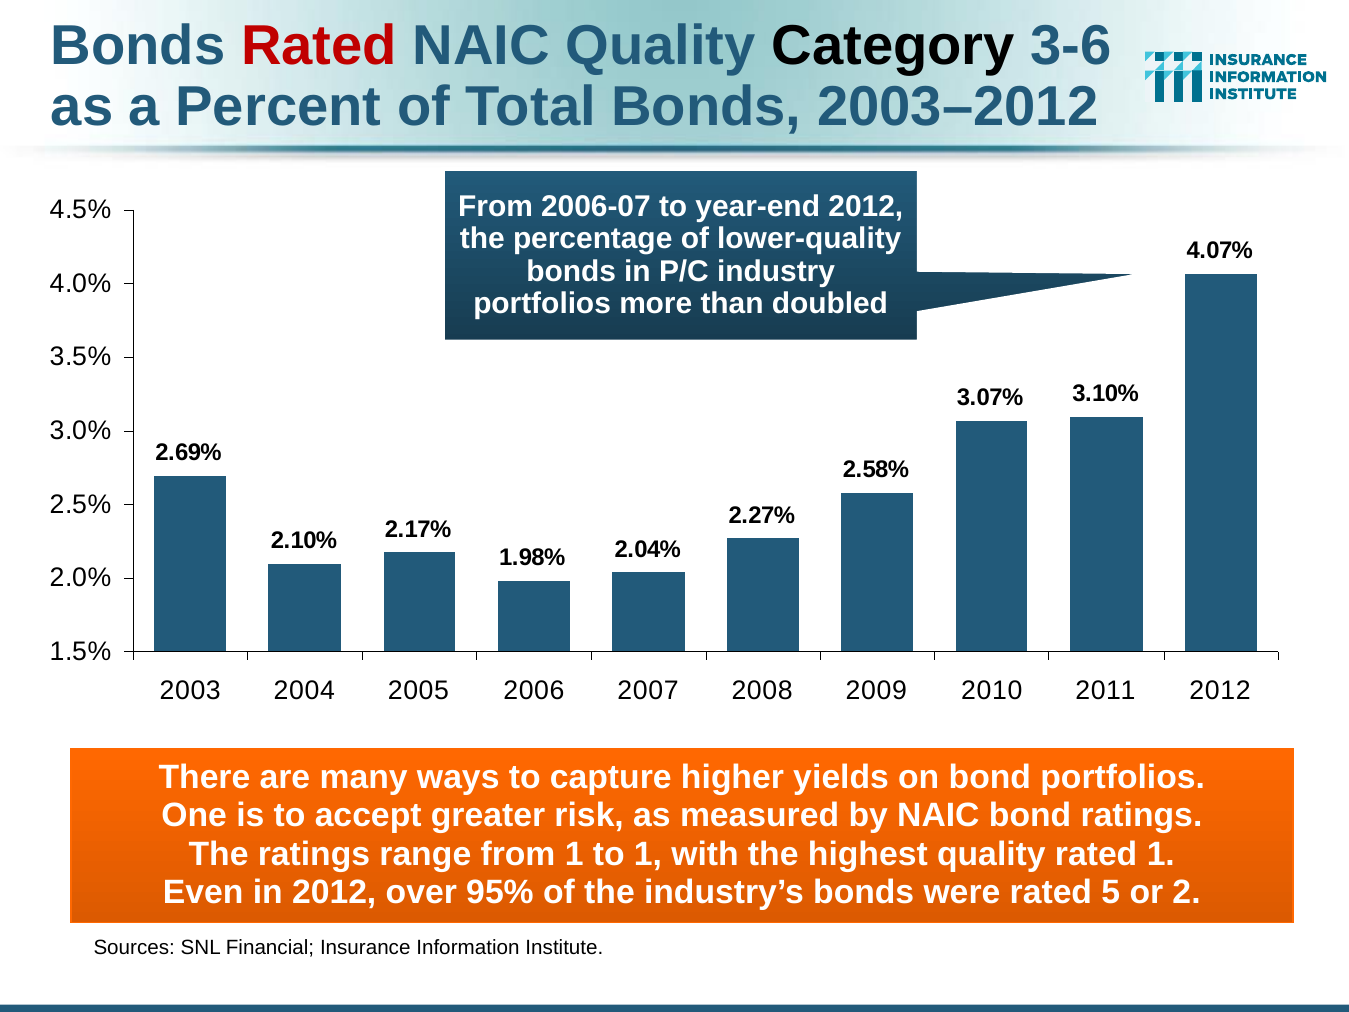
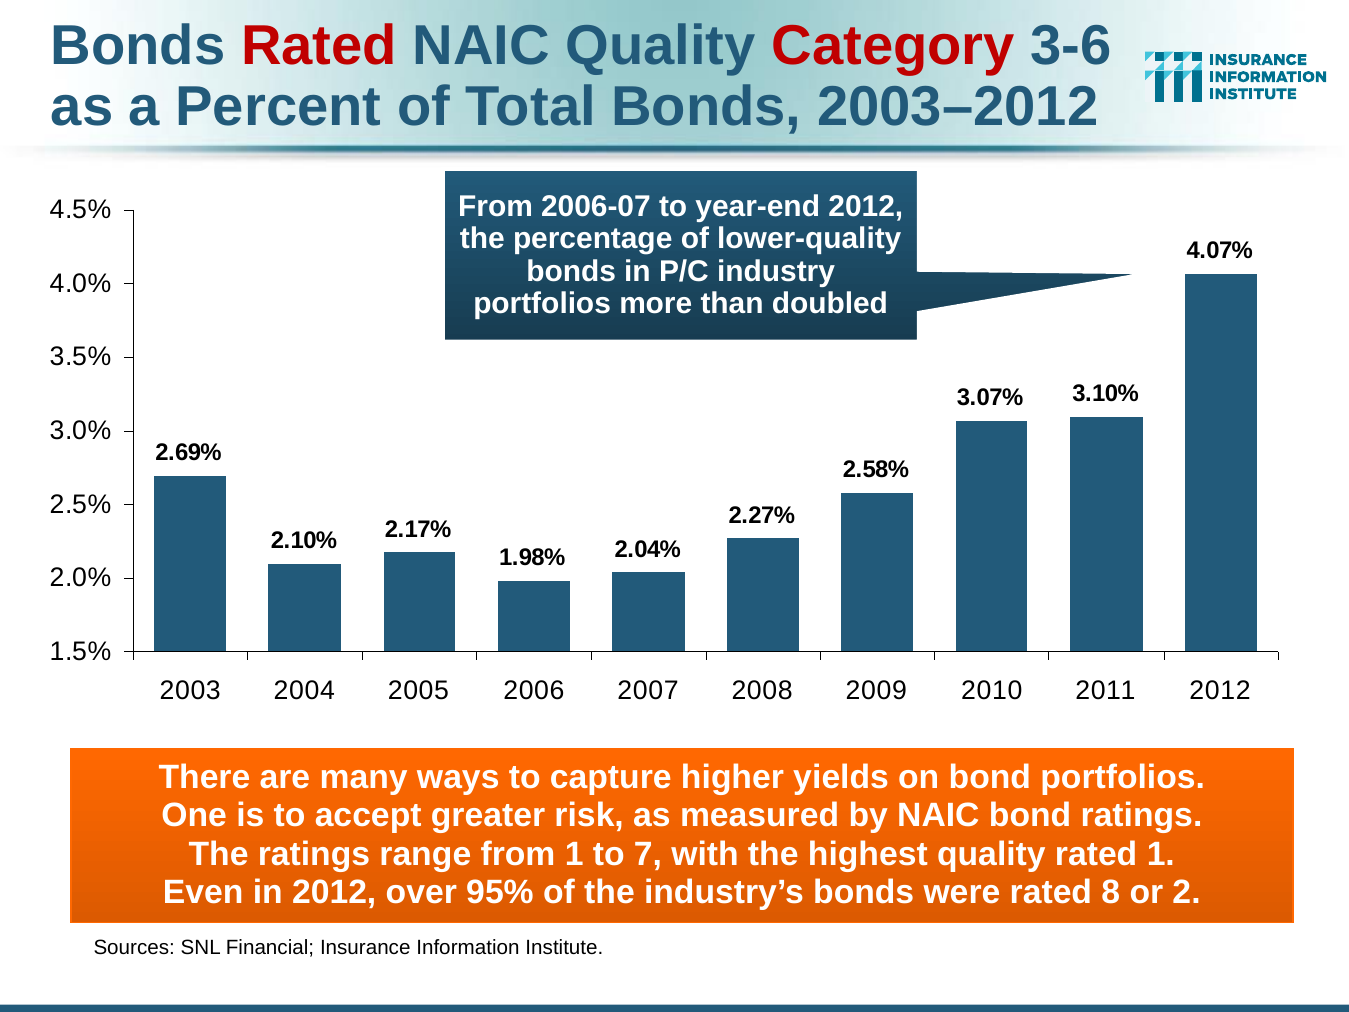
Category colour: black -> red
to 1: 1 -> 7
5: 5 -> 8
